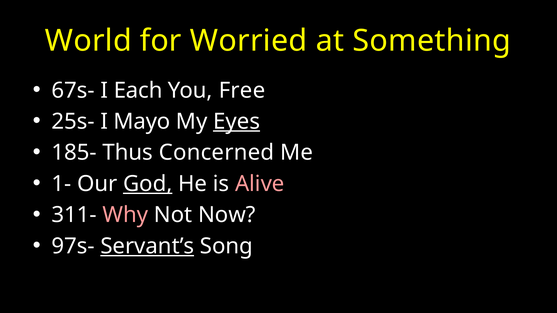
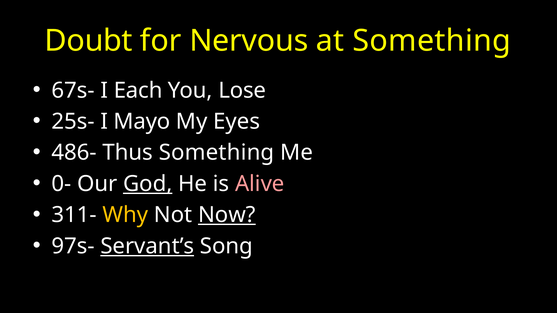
World: World -> Doubt
Worried: Worried -> Nervous
Free: Free -> Lose
Eyes underline: present -> none
185-: 185- -> 486-
Thus Concerned: Concerned -> Something
1-: 1- -> 0-
Why colour: pink -> yellow
Now underline: none -> present
